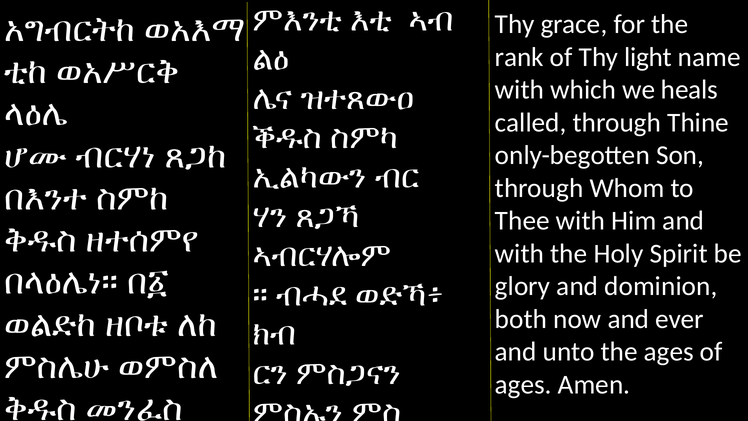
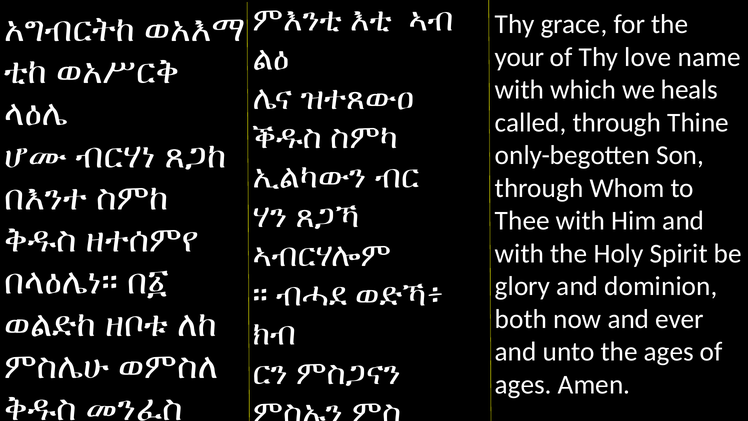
rank: rank -> your
light: light -> love
